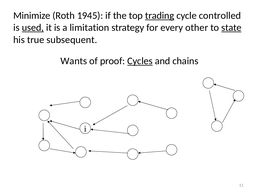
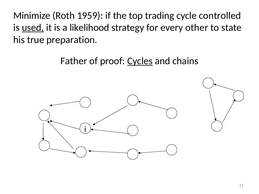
1945: 1945 -> 1959
trading underline: present -> none
limitation: limitation -> likelihood
state underline: present -> none
subsequent: subsequent -> preparation
Wants: Wants -> Father
